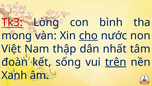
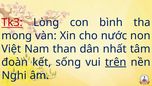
cho underline: present -> none
thập: thập -> than
Xanh: Xanh -> Nghi
